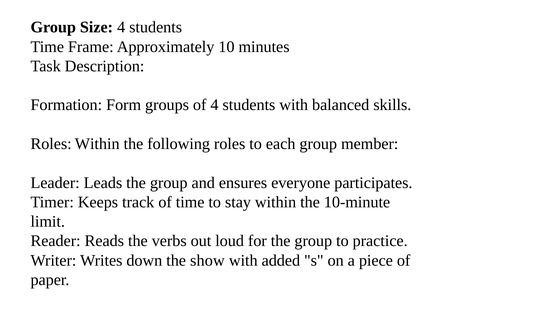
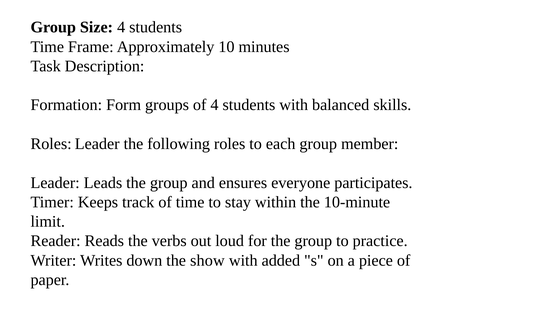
Roles Within: Within -> Leader
